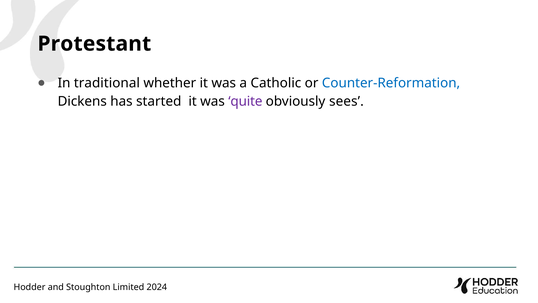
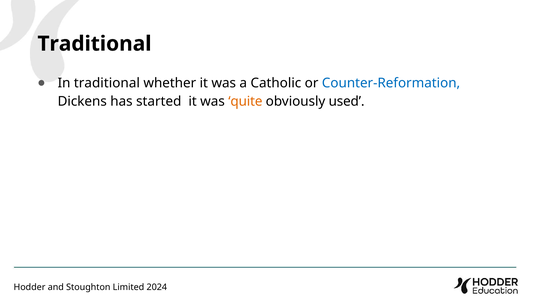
Protestant at (94, 44): Protestant -> Traditional
quite colour: purple -> orange
sees: sees -> used
